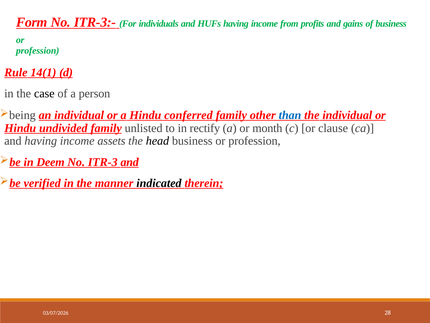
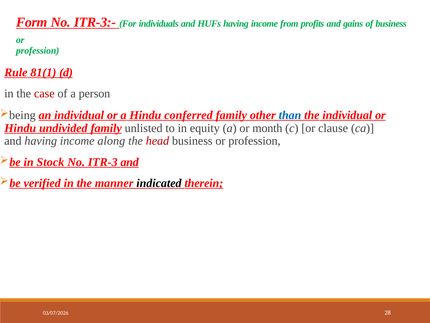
14(1: 14(1 -> 81(1
case colour: black -> red
rectify: rectify -> equity
assets: assets -> along
head colour: black -> red
Deem: Deem -> Stock
